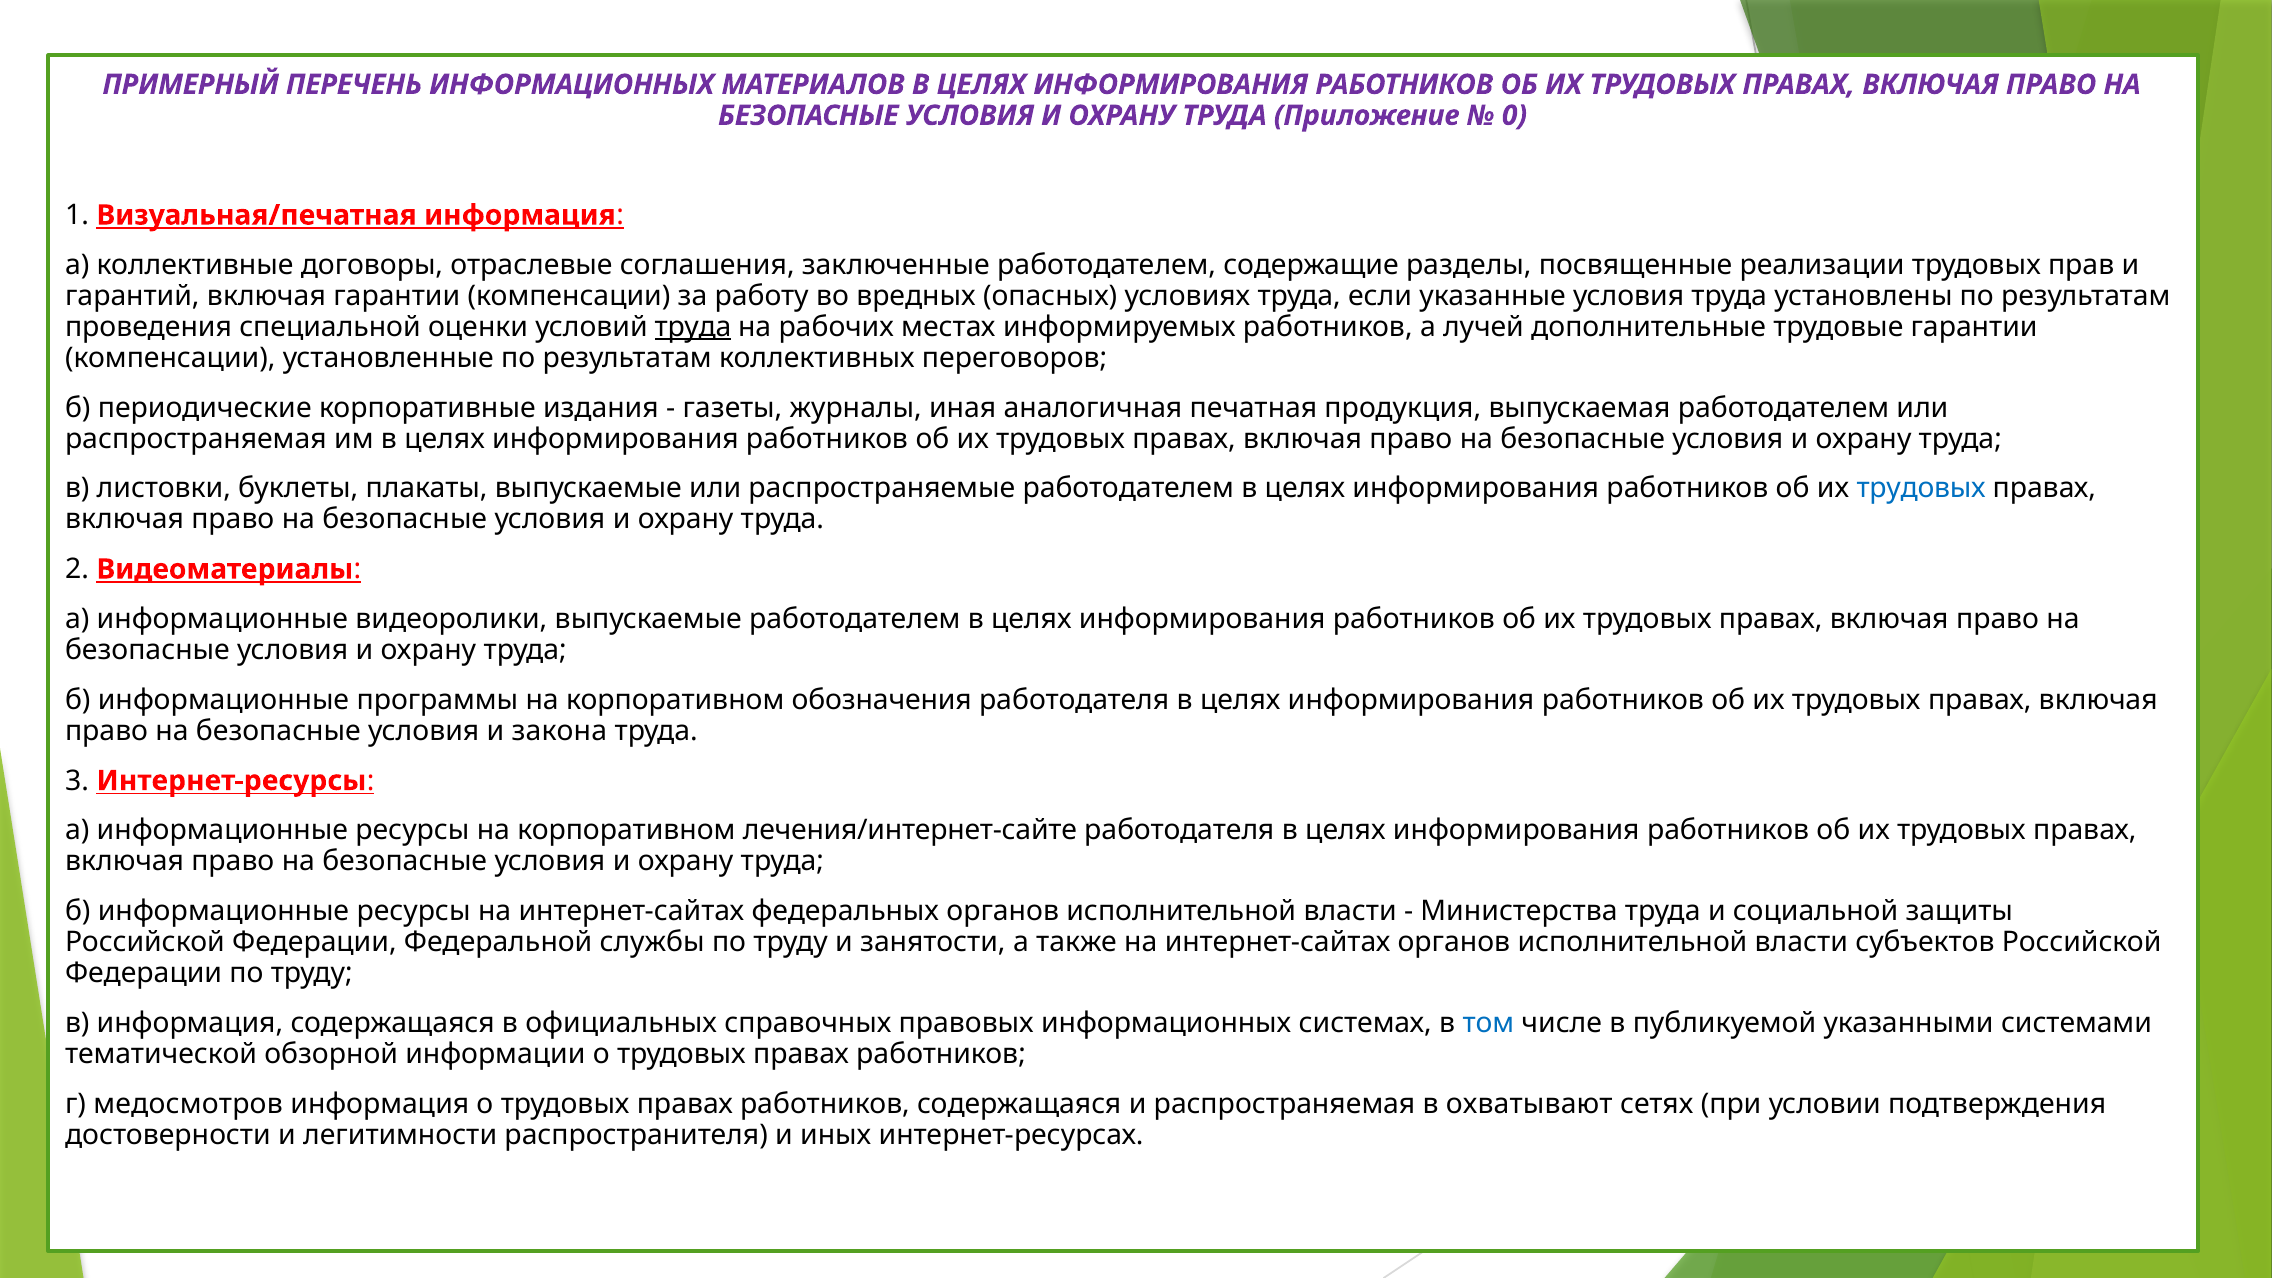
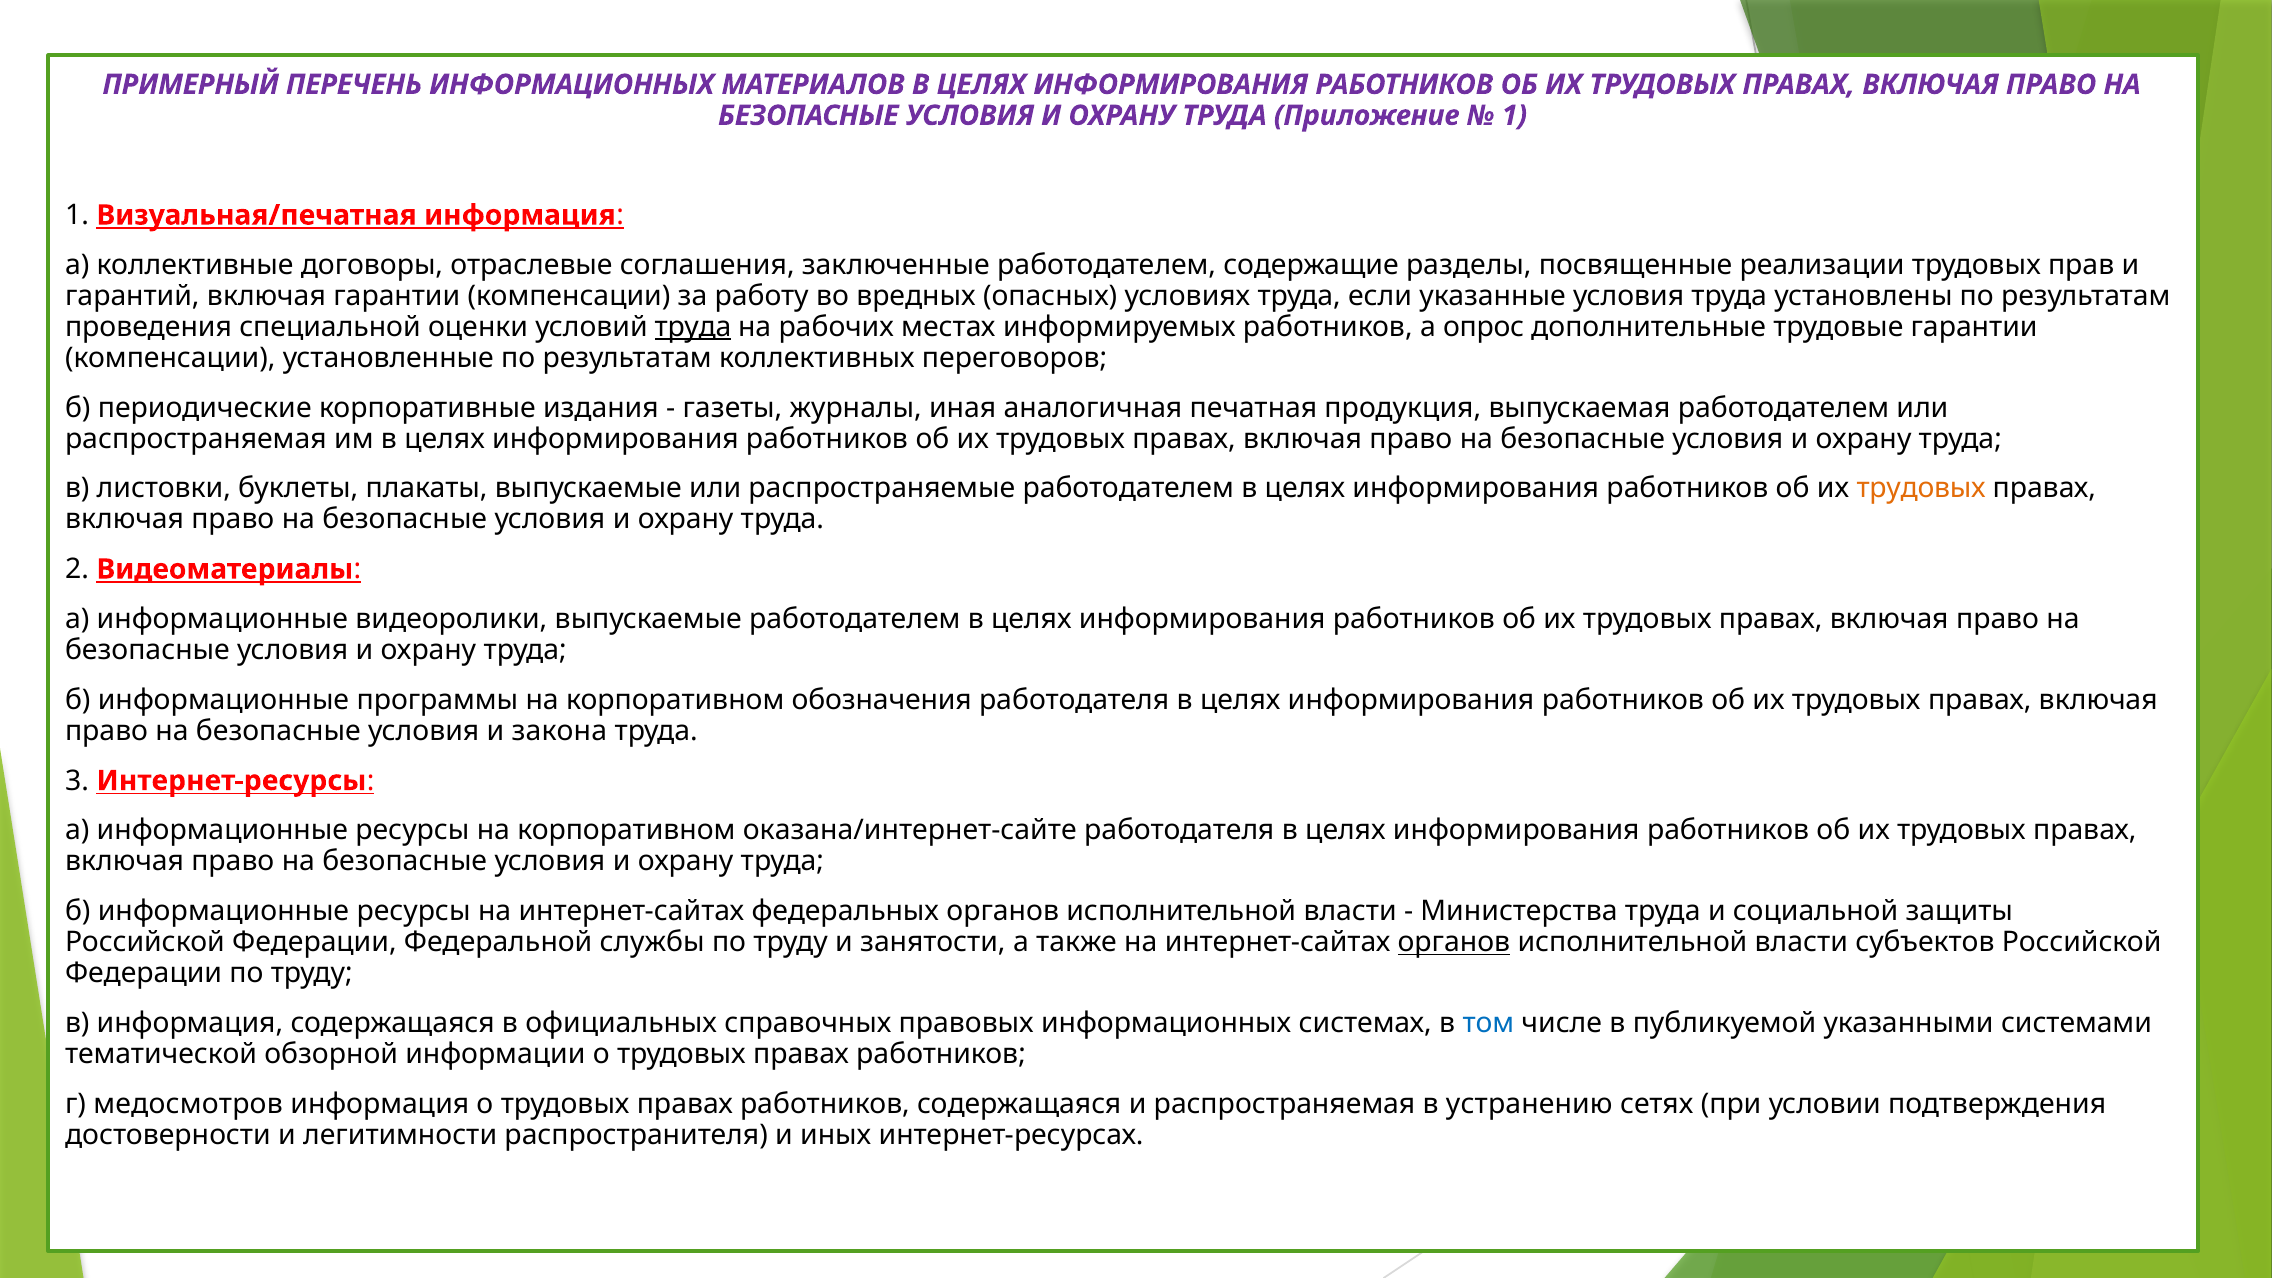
0 at (1514, 116): 0 -> 1
лучей: лучей -> опрос
трудовых at (1921, 488) colour: blue -> orange
лечения/интернет-сайте: лечения/интернет-сайте -> оказана/интернет-сайте
органов at (1454, 942) underline: none -> present
охватывают: охватывают -> устранению
